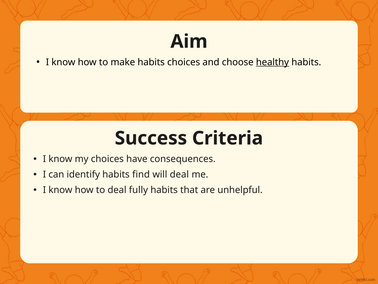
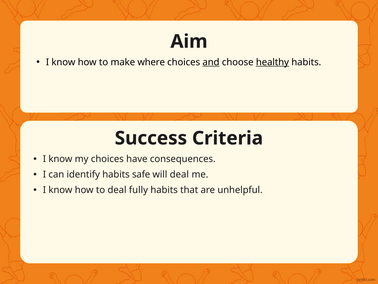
make habits: habits -> where
and underline: none -> present
find: find -> safe
